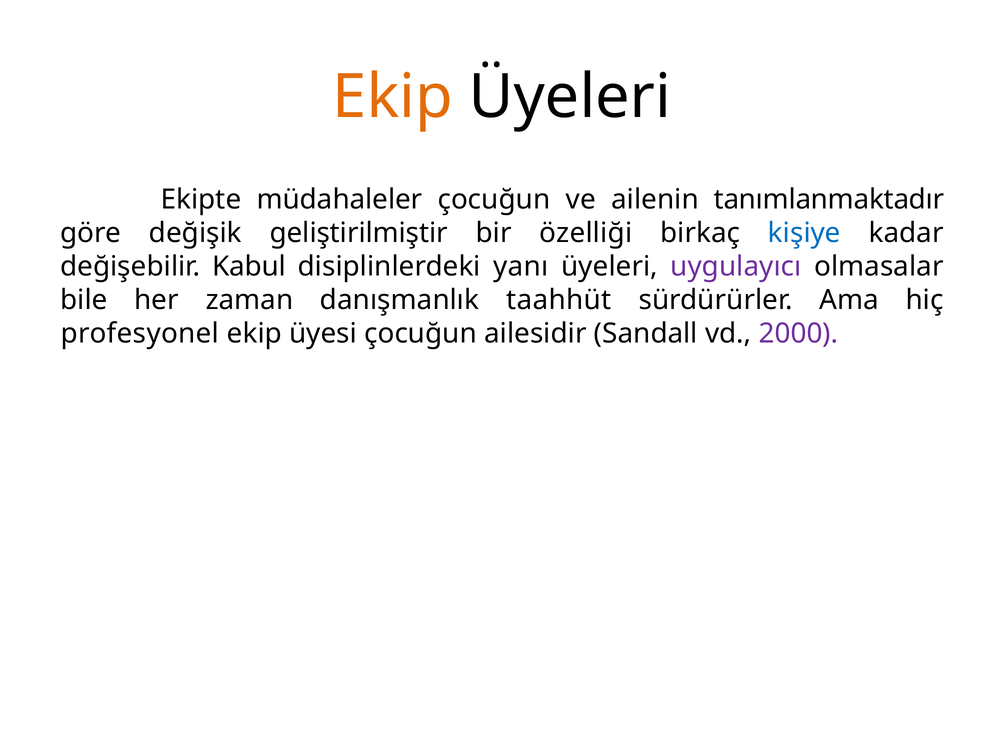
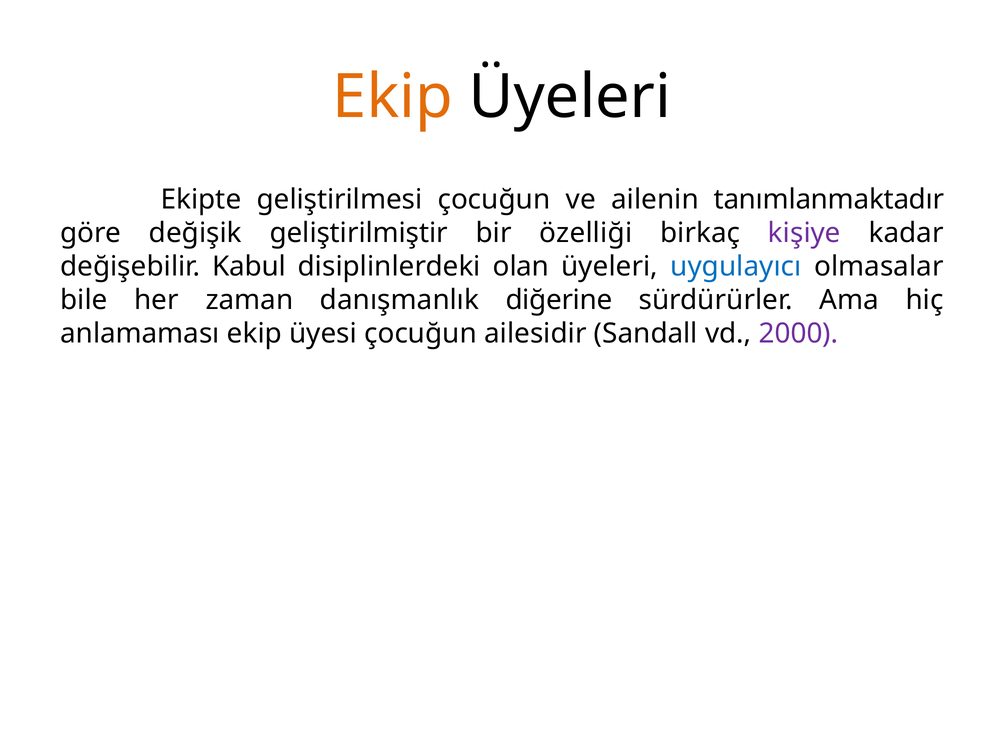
müdahaleler: müdahaleler -> geliştirilmesi
kişiye colour: blue -> purple
yanı: yanı -> olan
uygulayıcı colour: purple -> blue
taahhüt: taahhüt -> diğerine
profesyonel: profesyonel -> anlamaması
